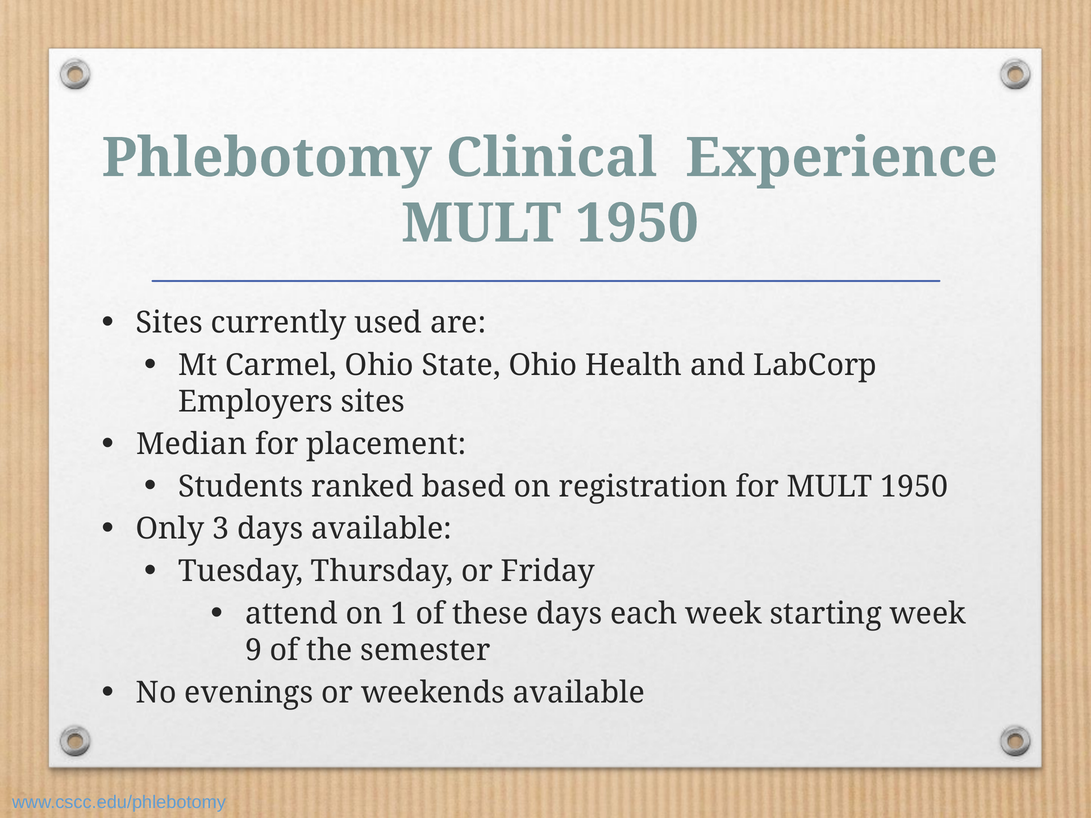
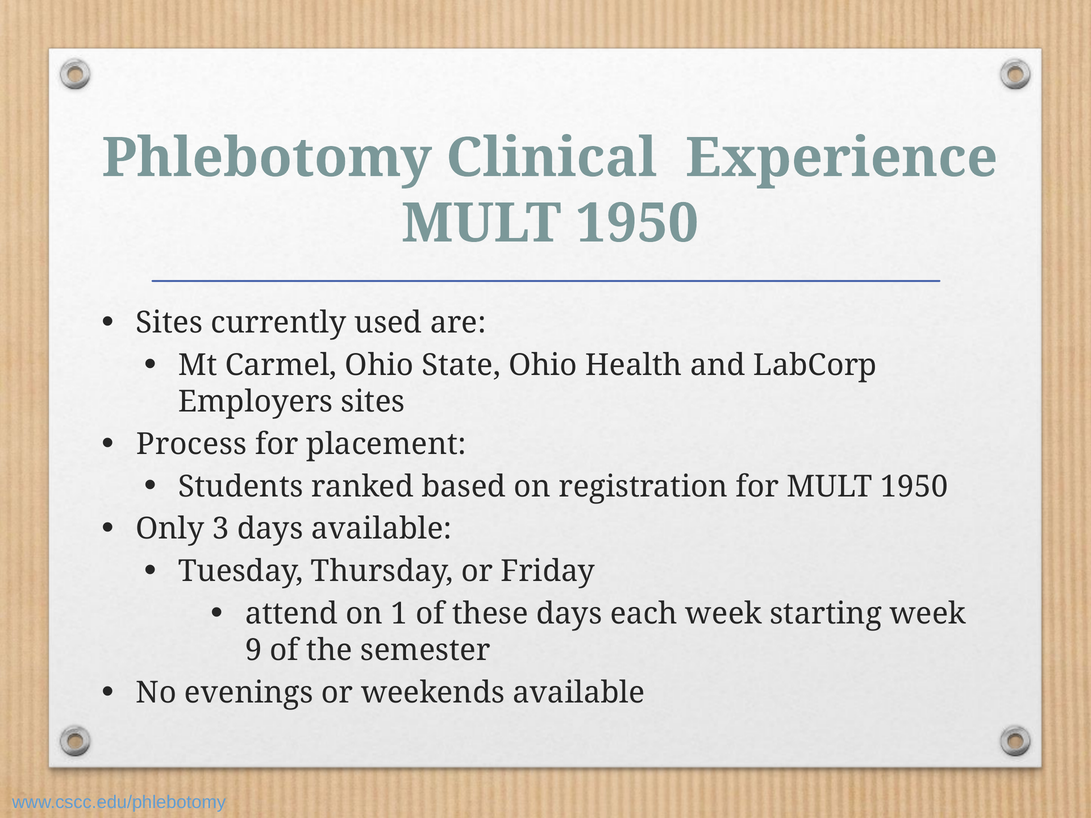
Median: Median -> Process
